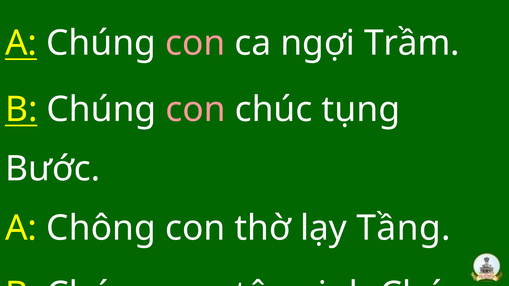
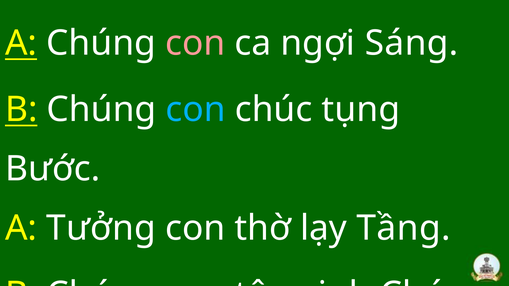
Trầm: Trầm -> Sáng
con at (196, 110) colour: pink -> light blue
Chông: Chông -> Tưởng
